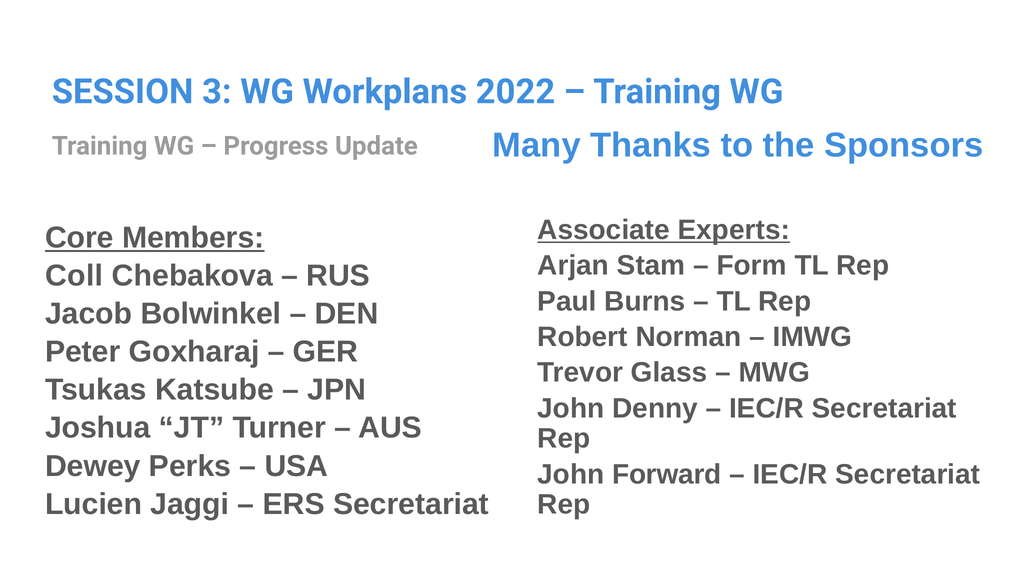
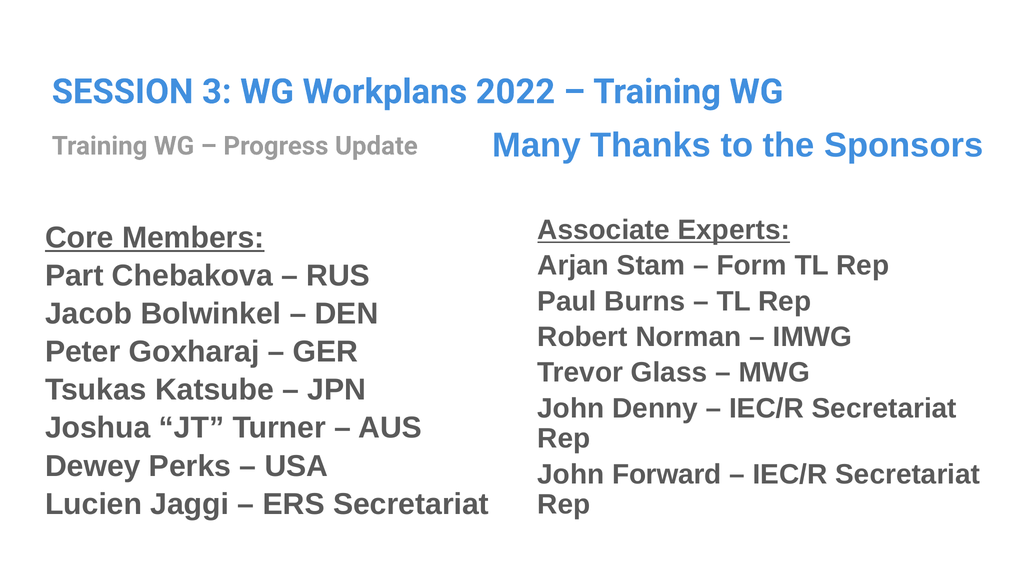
Coll: Coll -> Part
